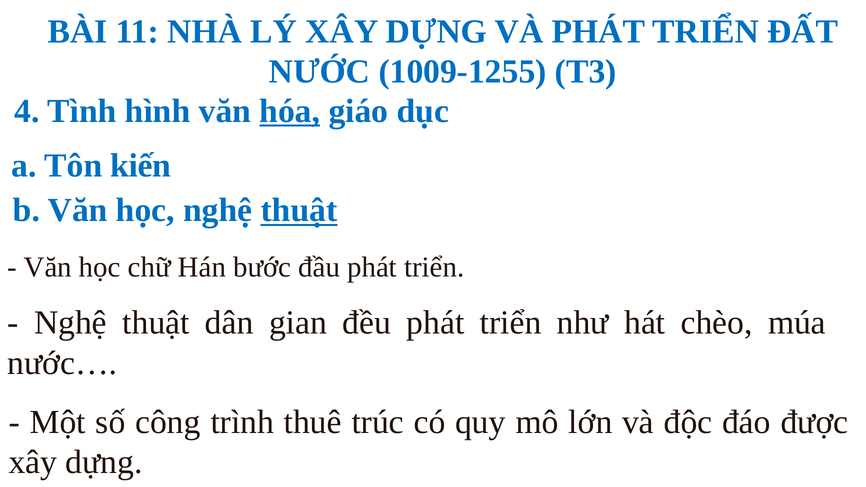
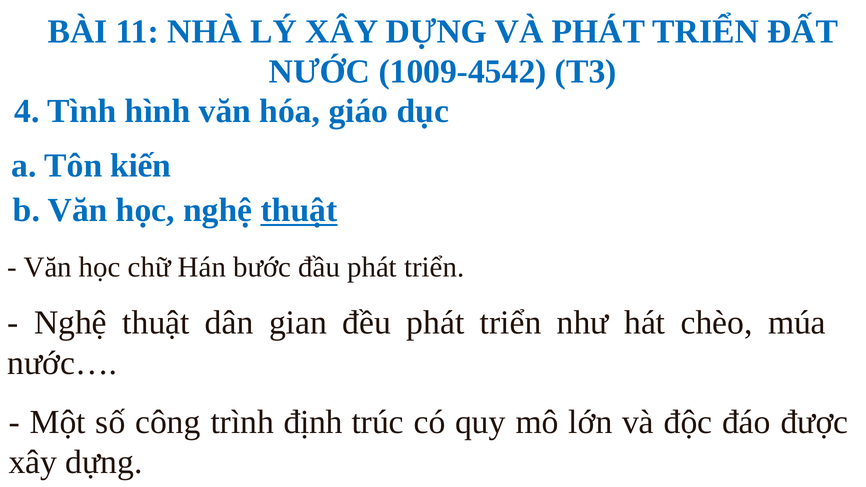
1009-1255: 1009-1255 -> 1009-4542
hóa underline: present -> none
thuê: thuê -> định
